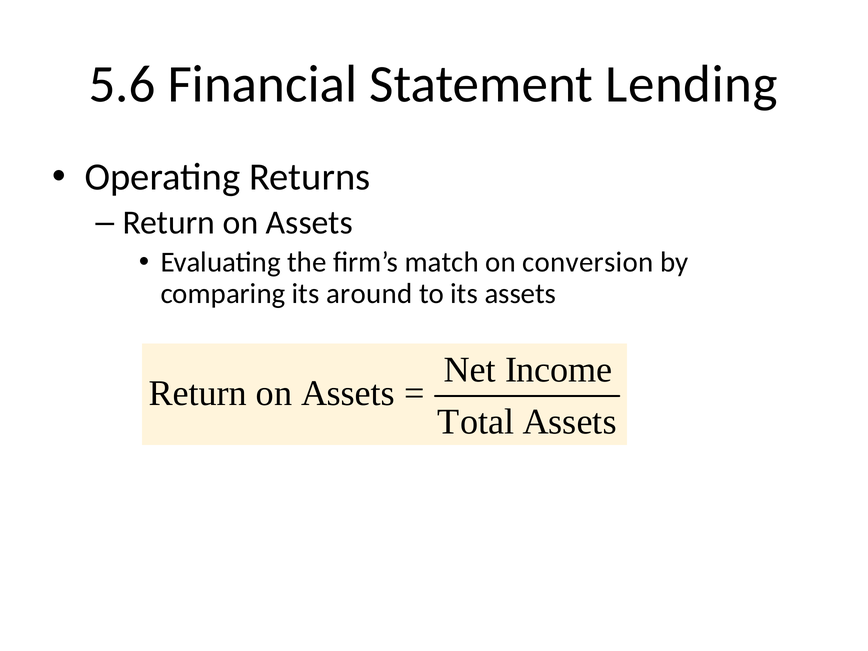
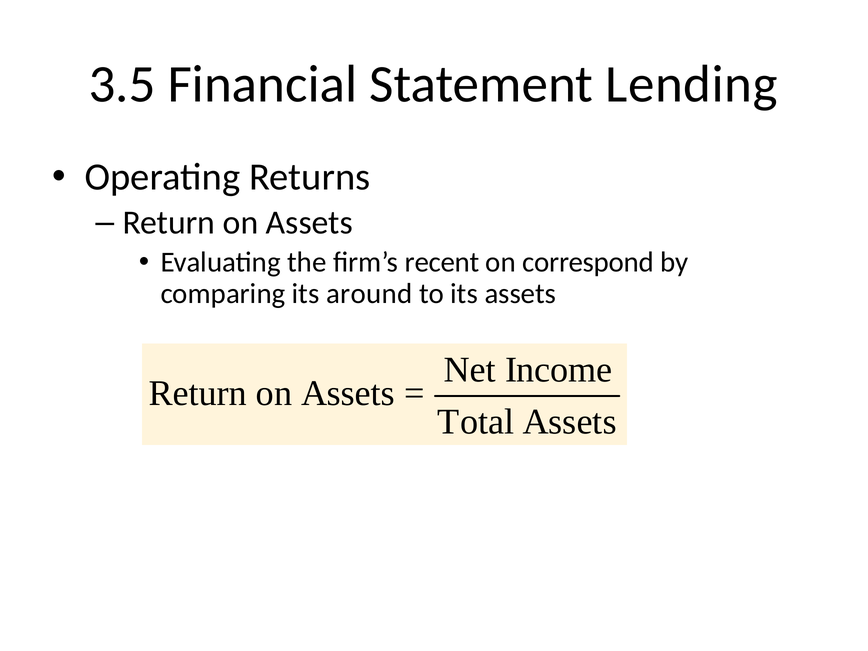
5.6: 5.6 -> 3.5
match: match -> recent
conversion: conversion -> correspond
